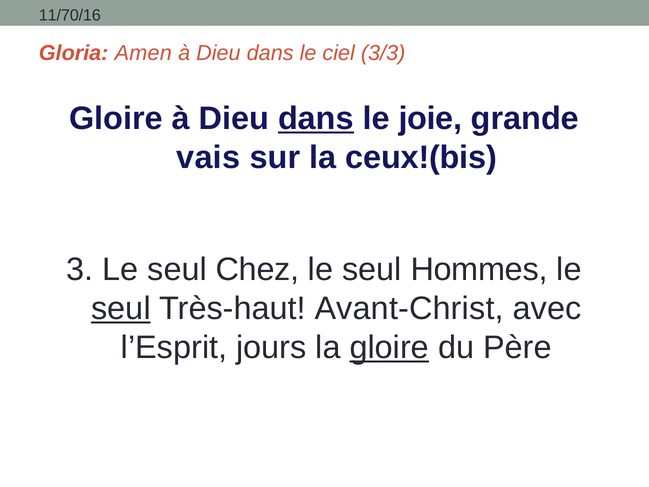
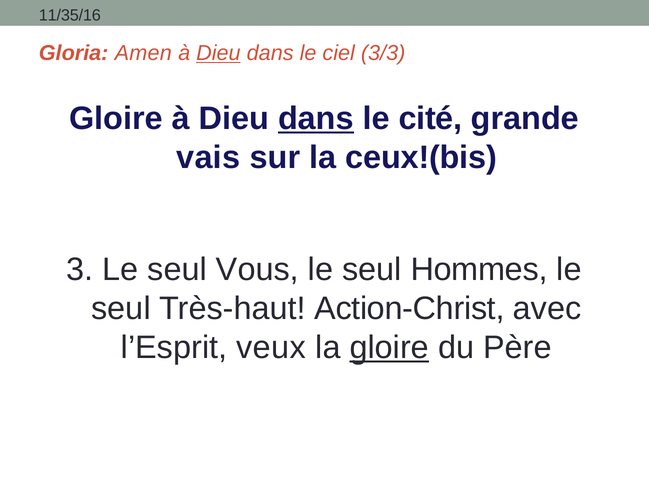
11/70/16: 11/70/16 -> 11/35/16
Dieu at (218, 53) underline: none -> present
joie: joie -> cité
Chez: Chez -> Vous
seul at (121, 309) underline: present -> none
Avant-Christ: Avant-Christ -> Action-Christ
jours: jours -> veux
